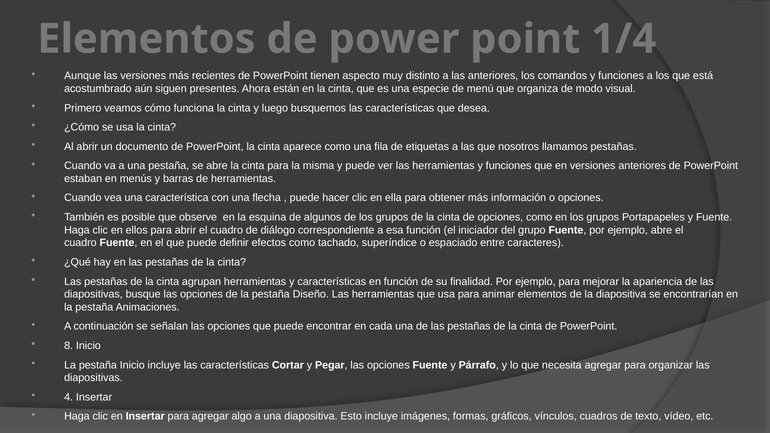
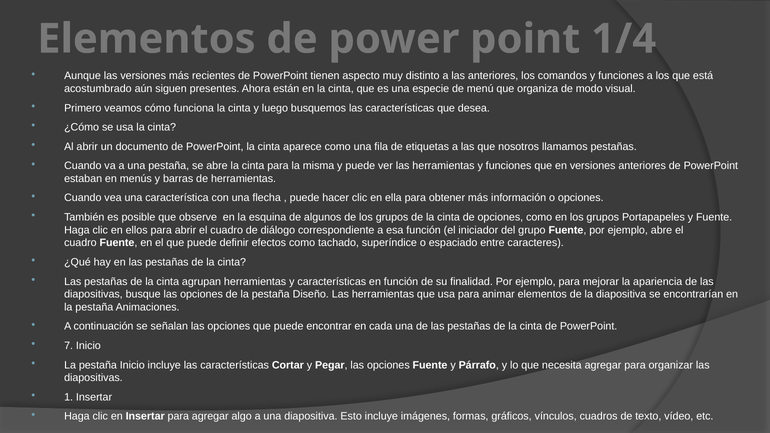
8: 8 -> 7
4: 4 -> 1
